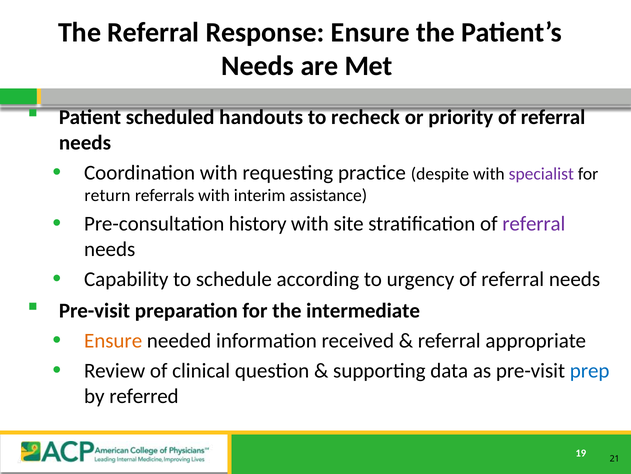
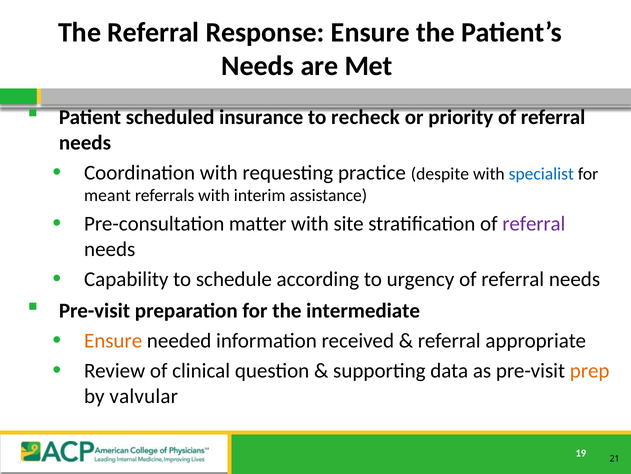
handouts: handouts -> insurance
specialist colour: purple -> blue
return: return -> meant
history: history -> matter
prep colour: blue -> orange
referred: referred -> valvular
